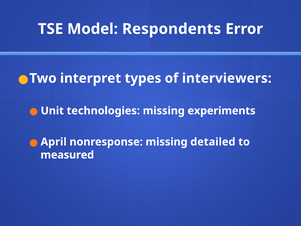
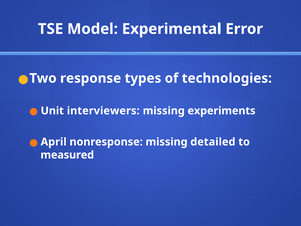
Respondents: Respondents -> Experimental
interpret: interpret -> response
interviewers: interviewers -> technologies
technologies: technologies -> interviewers
